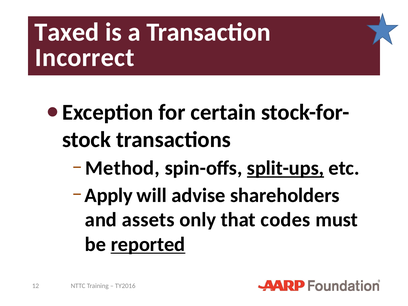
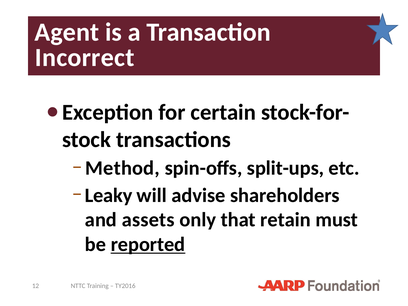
Taxed: Taxed -> Agent
split-ups underline: present -> none
Apply: Apply -> Leaky
codes: codes -> retain
